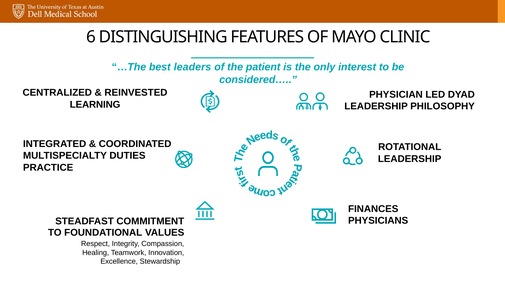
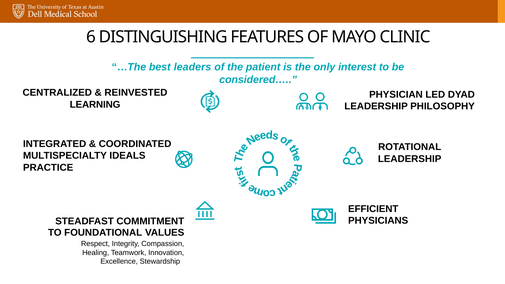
DUTIES: DUTIES -> IDEALS
FINANCES: FINANCES -> EFFICIENT
